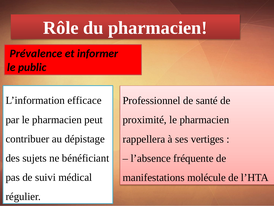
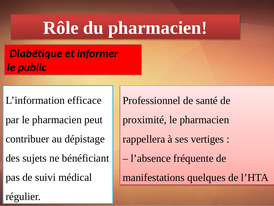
Prévalence: Prévalence -> Diabétique
molécule: molécule -> quelques
